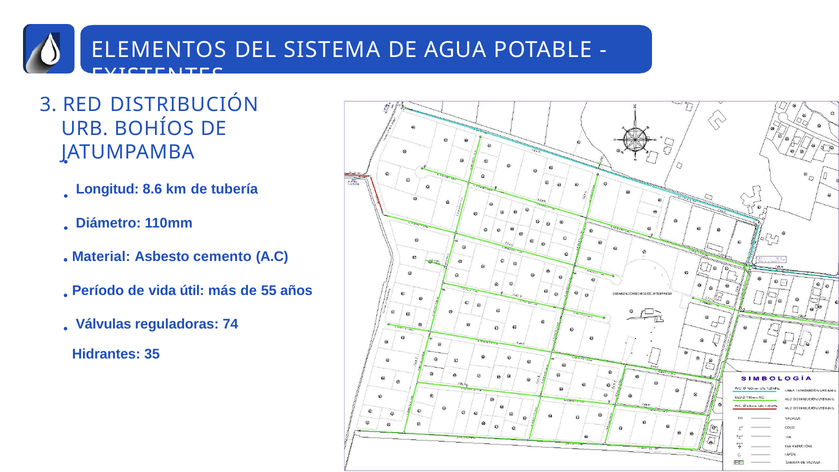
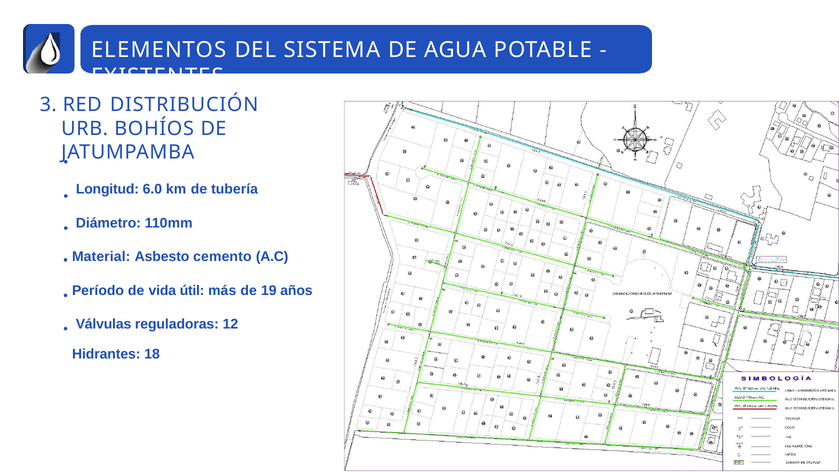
8.6: 8.6 -> 6.0
55: 55 -> 19
74: 74 -> 12
35: 35 -> 18
